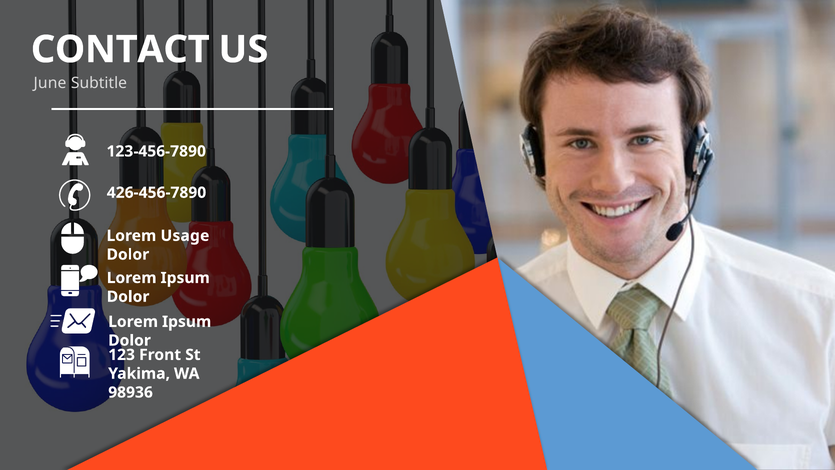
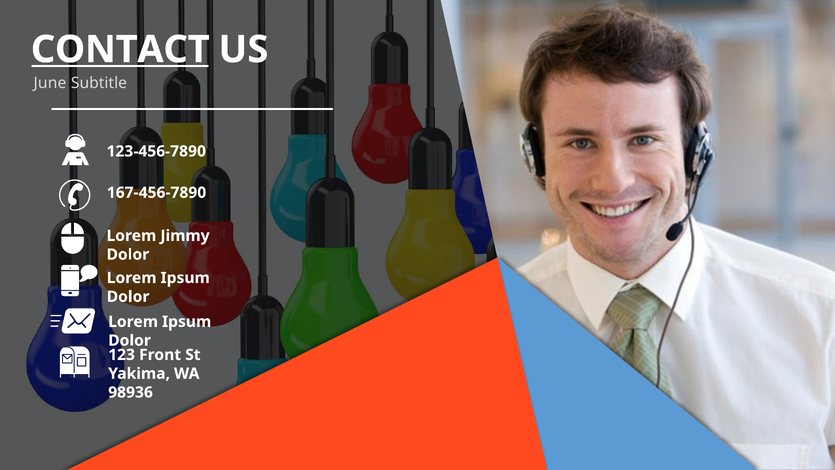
CONTACT underline: none -> present
426-456-7890: 426-456-7890 -> 167-456-7890
Usage: Usage -> Jimmy
